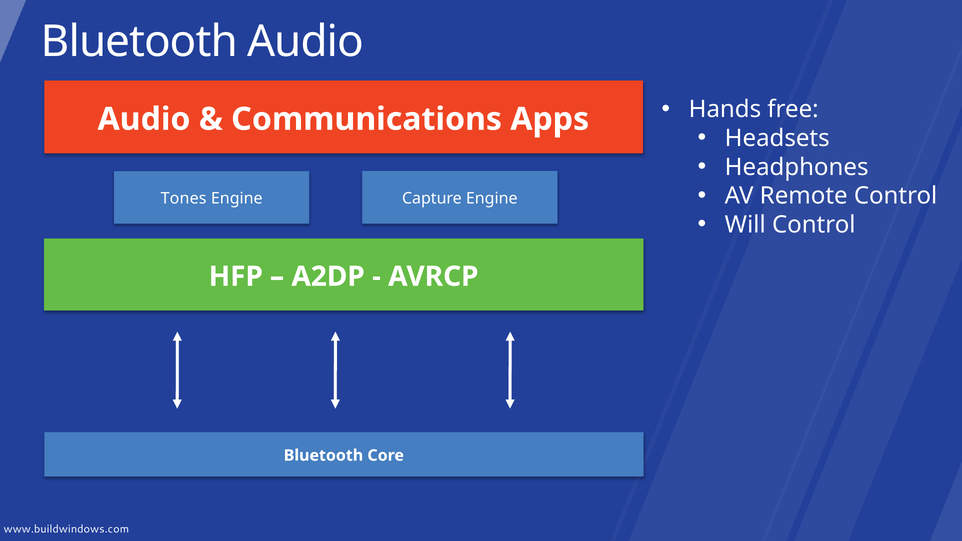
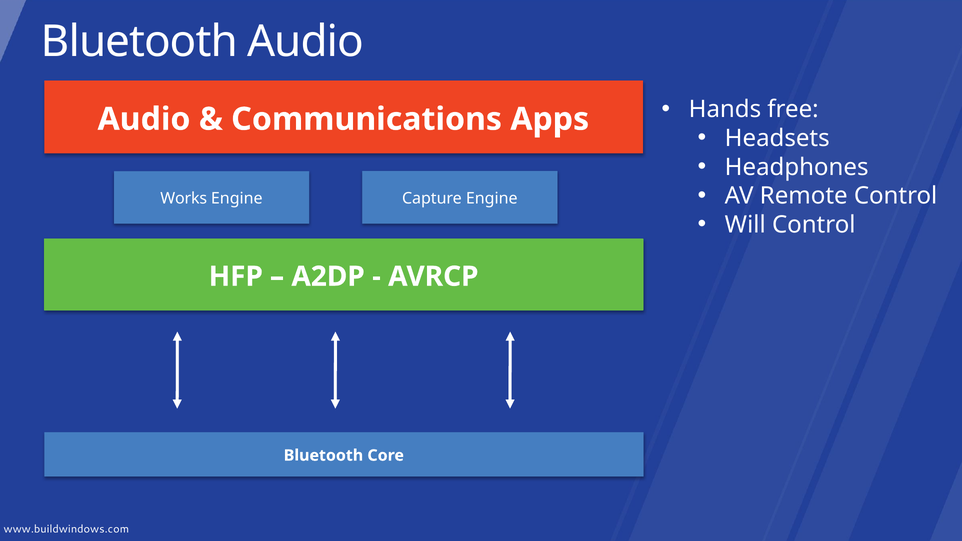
Tones: Tones -> Works
